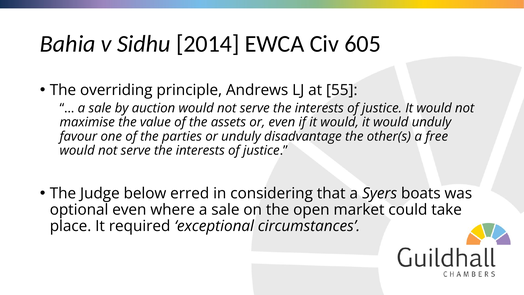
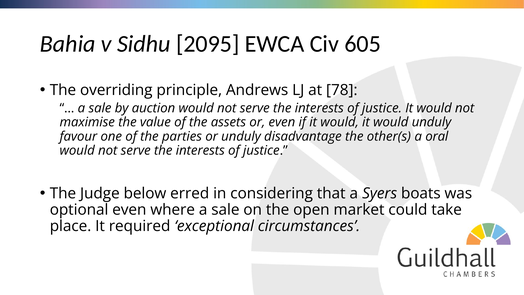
2014: 2014 -> 2095
55: 55 -> 78
free: free -> oral
